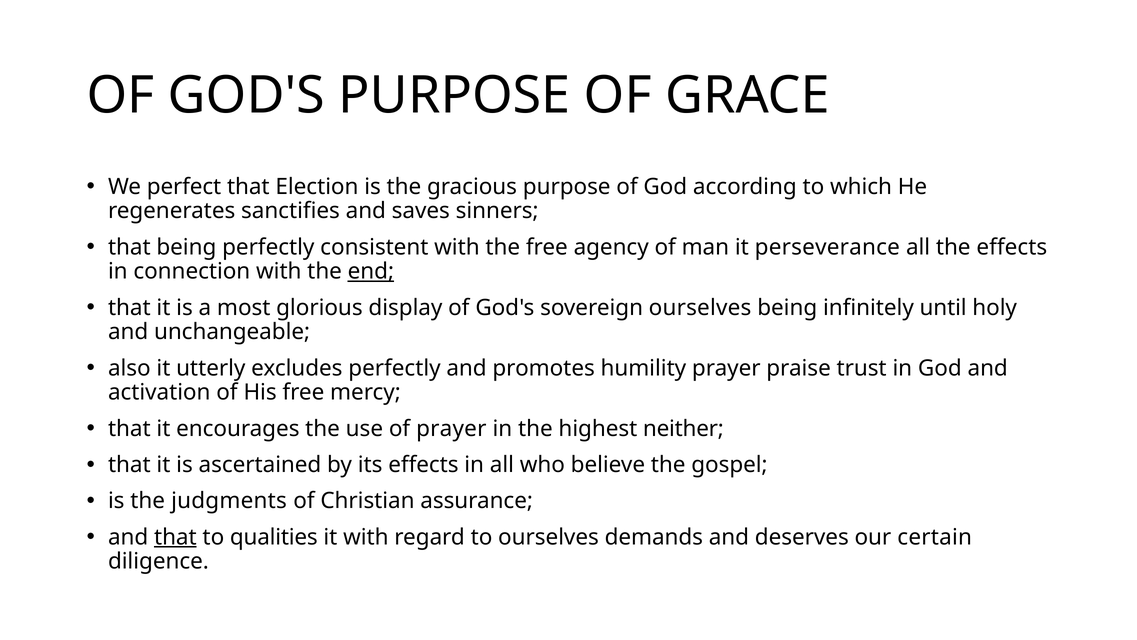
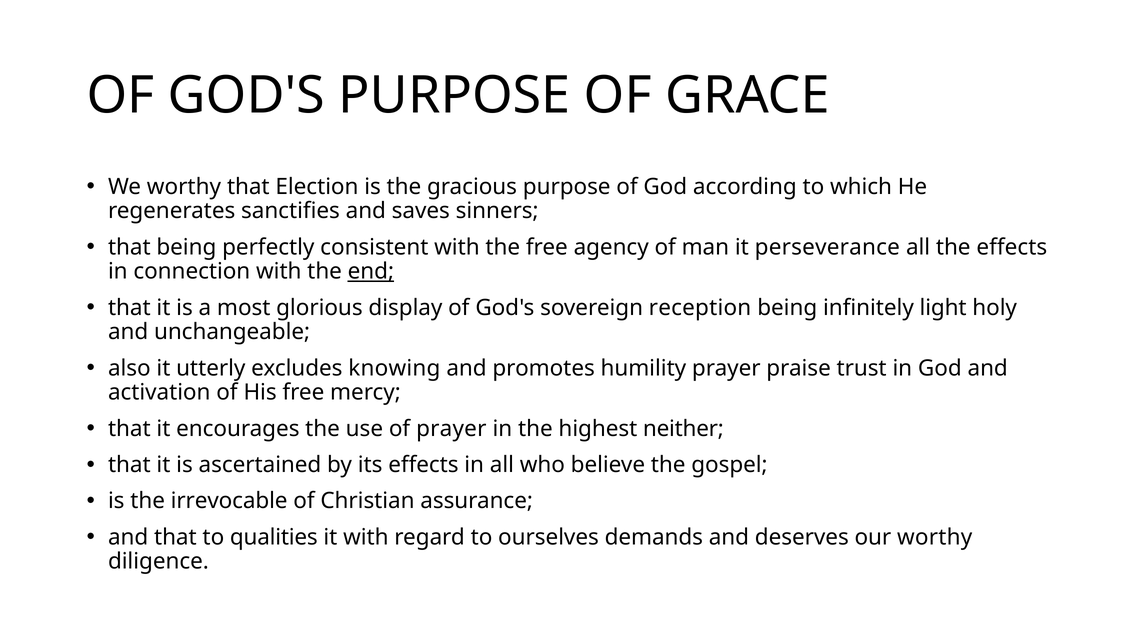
We perfect: perfect -> worthy
sovereign ourselves: ourselves -> reception
until: until -> light
excludes perfectly: perfectly -> knowing
judgments: judgments -> irrevocable
that at (175, 537) underline: present -> none
our certain: certain -> worthy
